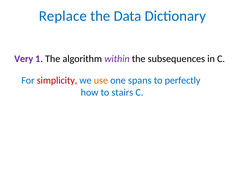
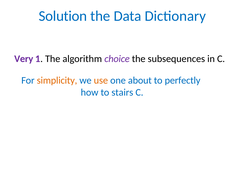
Replace: Replace -> Solution
within: within -> choice
simplicity colour: red -> orange
spans: spans -> about
